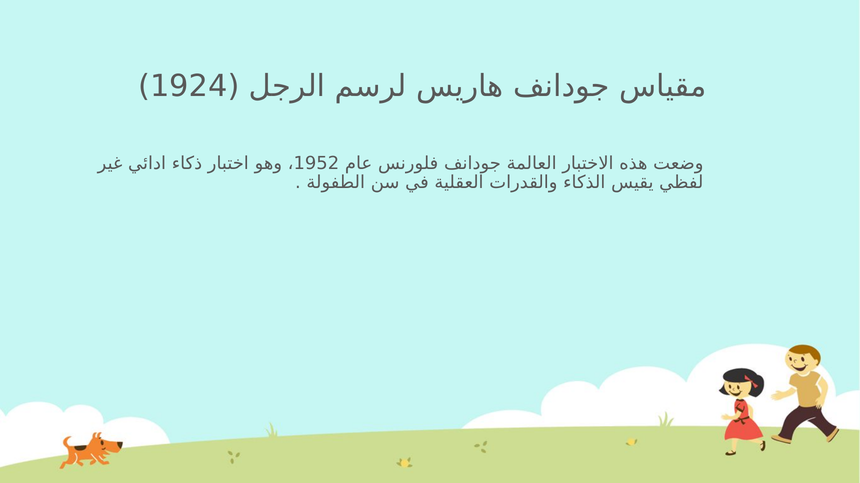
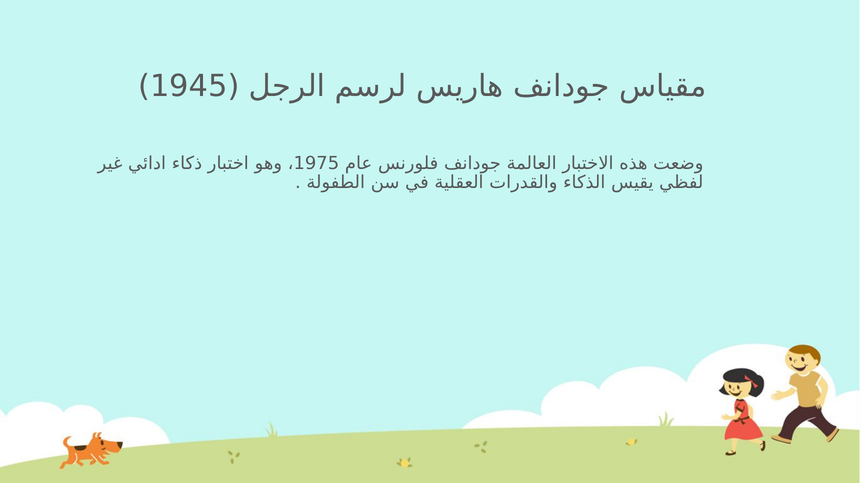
1924: 1924 -> 1945
1952: 1952 -> 1975
